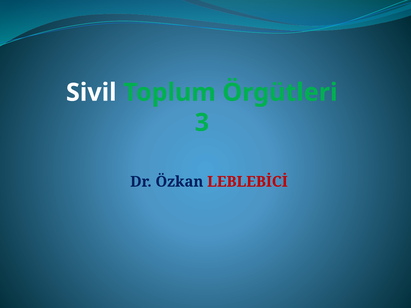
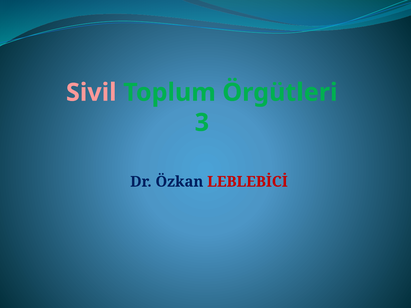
Sivil colour: white -> pink
